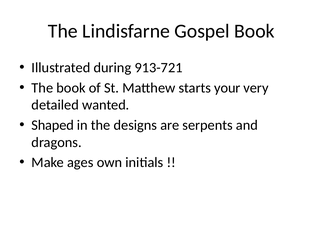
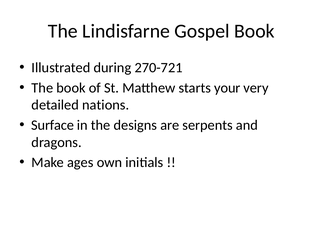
913-721: 913-721 -> 270-721
wanted: wanted -> nations
Shaped: Shaped -> Surface
